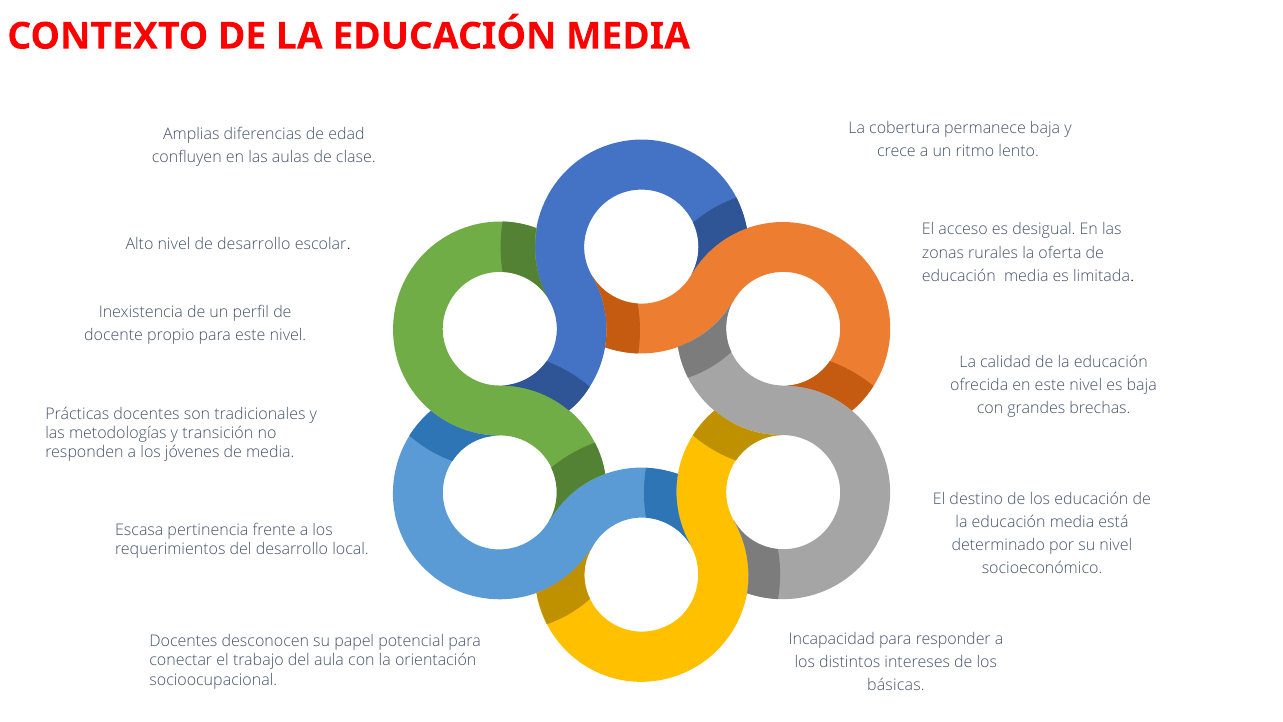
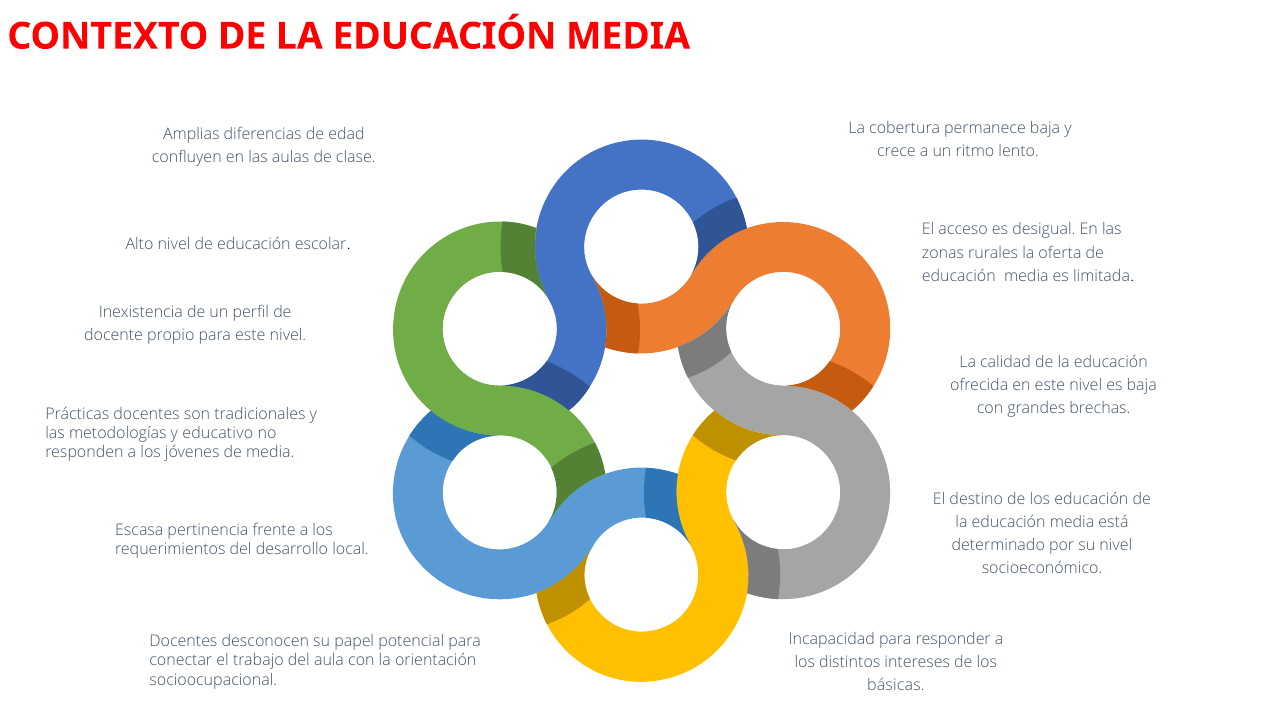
nivel de desarrollo: desarrollo -> educación
transición: transición -> educativo
